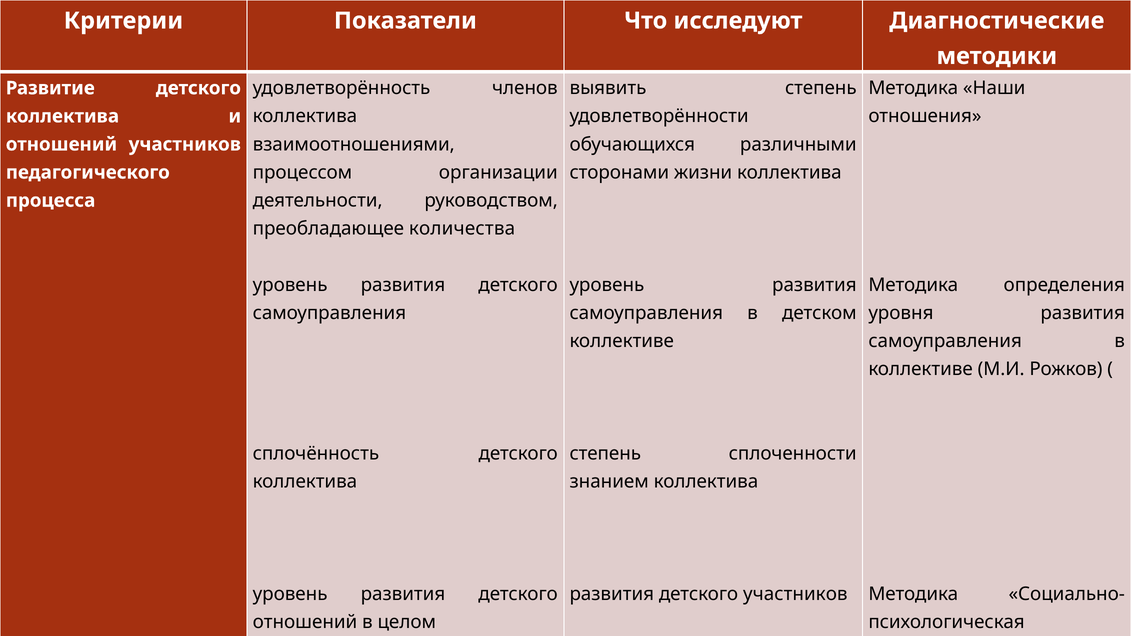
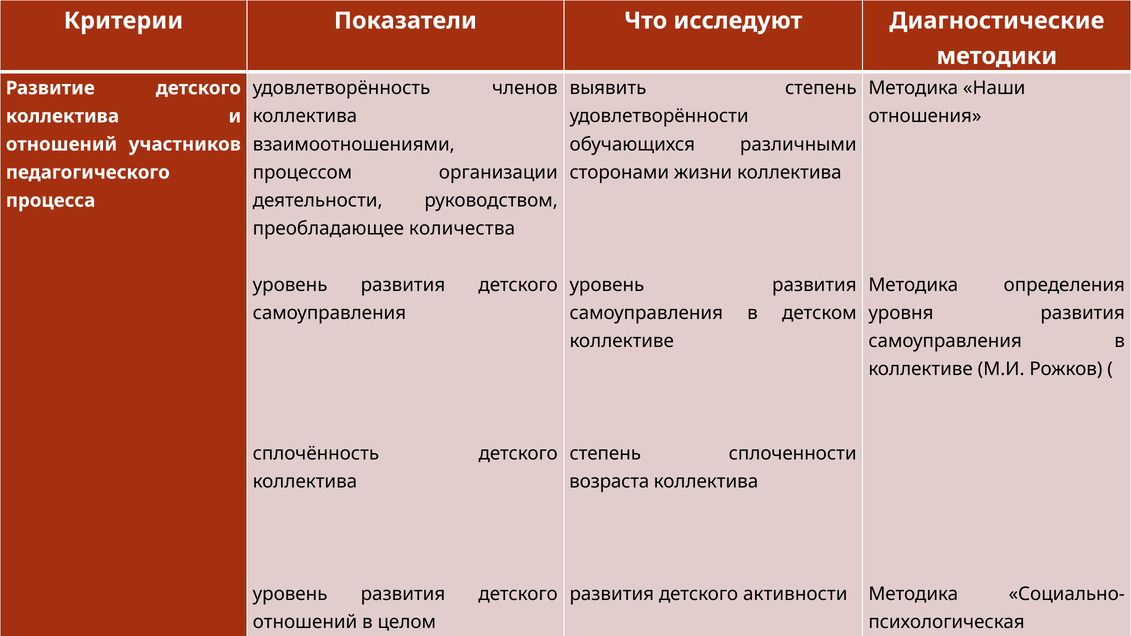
знанием: знанием -> возраста
детского участников: участников -> активности
